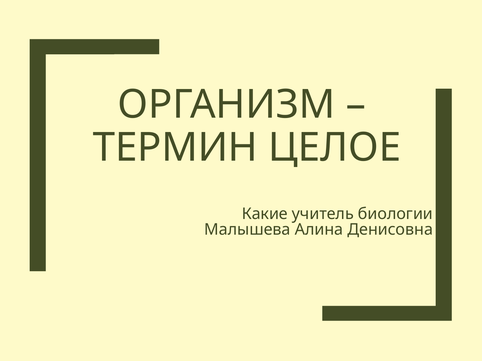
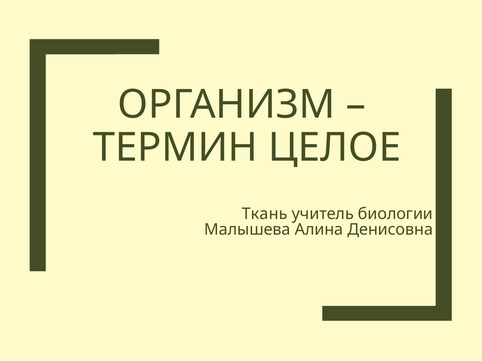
Какие: Какие -> Ткань
